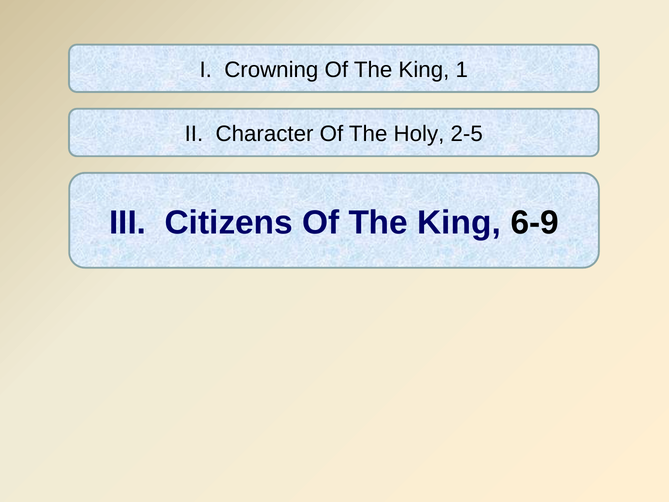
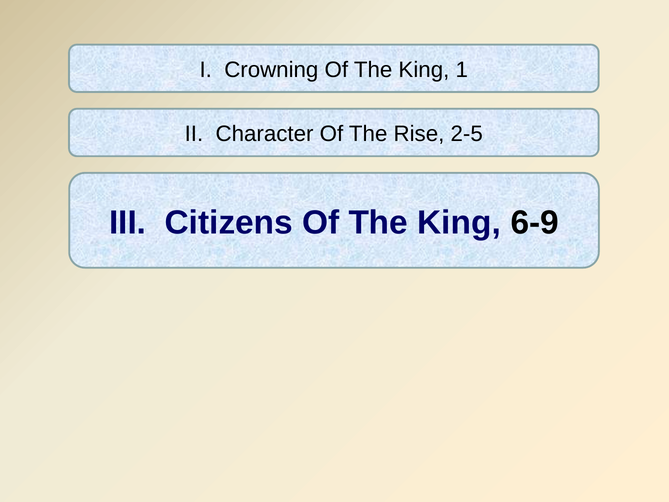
Holy: Holy -> Rise
